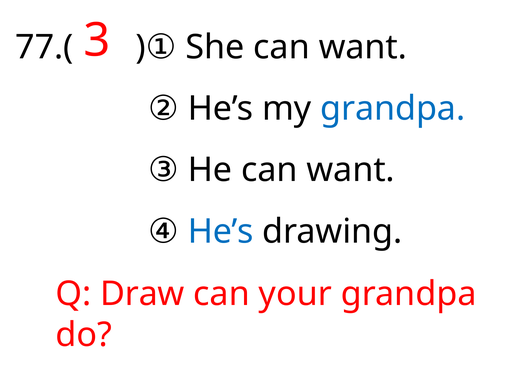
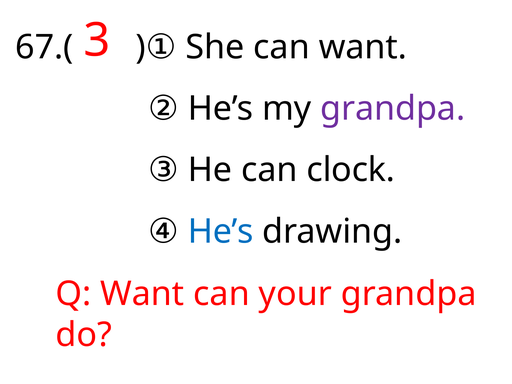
77.(: 77.( -> 67.(
grandpa at (393, 109) colour: blue -> purple
He can want: want -> clock
Q Draw: Draw -> Want
